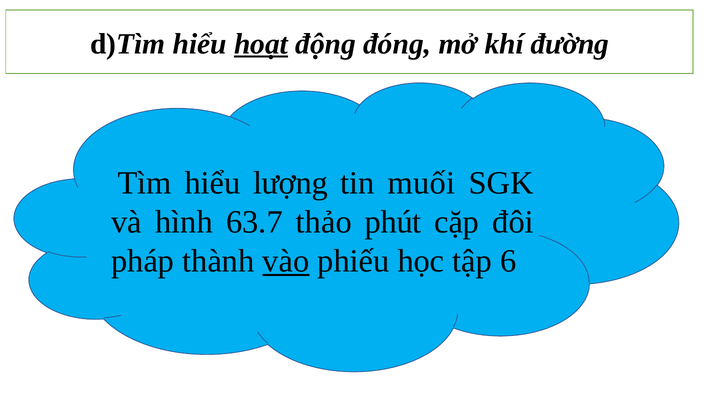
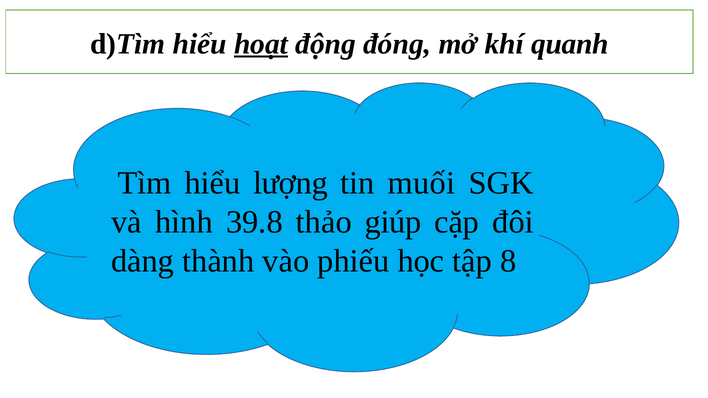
đường: đường -> quanh
63.7: 63.7 -> 39.8
phút: phút -> giúp
pháp: pháp -> dàng
vào underline: present -> none
6: 6 -> 8
